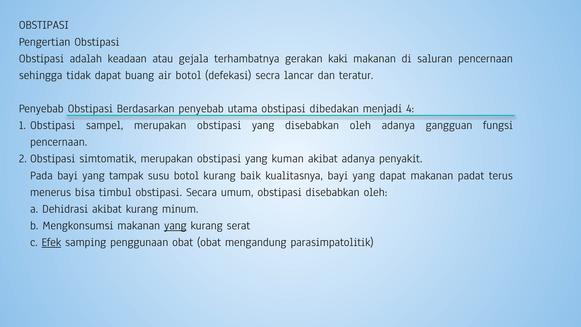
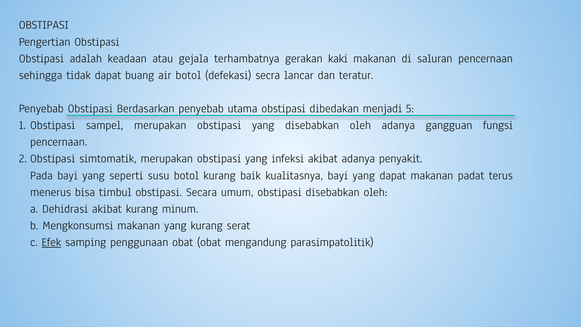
4: 4 -> 5
kuman: kuman -> infeksi
tampak: tampak -> seperti
yang at (175, 225) underline: present -> none
